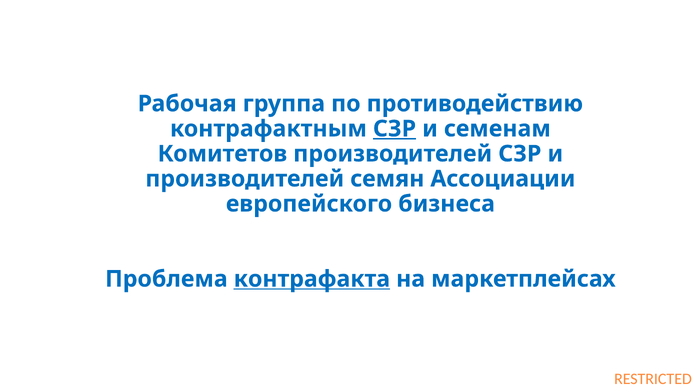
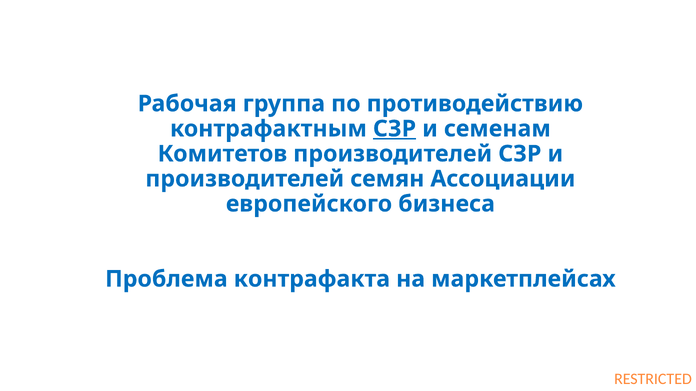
контрафакта underline: present -> none
